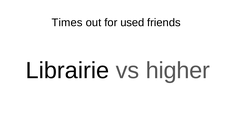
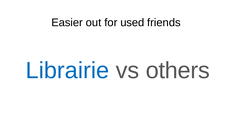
Times: Times -> Easier
Librairie colour: black -> blue
higher: higher -> others
